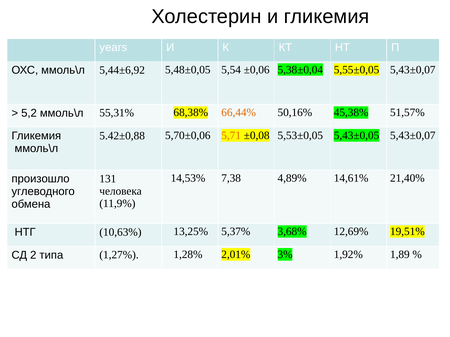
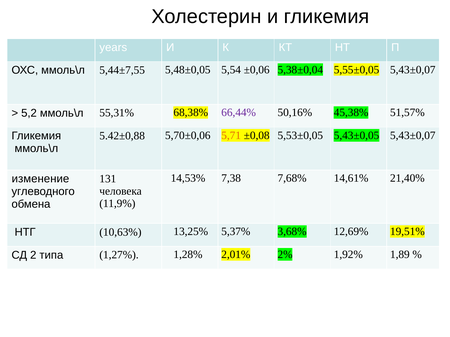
5,44±6,92: 5,44±6,92 -> 5,44±7,55
66,44% colour: orange -> purple
4,89%: 4,89% -> 7,68%
произошло: произошло -> изменение
3%: 3% -> 2%
